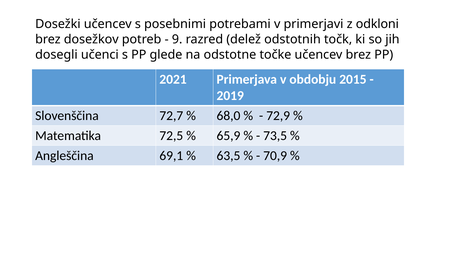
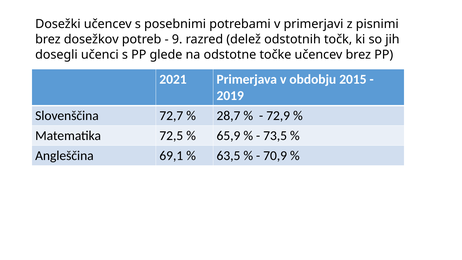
odkloni: odkloni -> pisnimi
68,0: 68,0 -> 28,7
